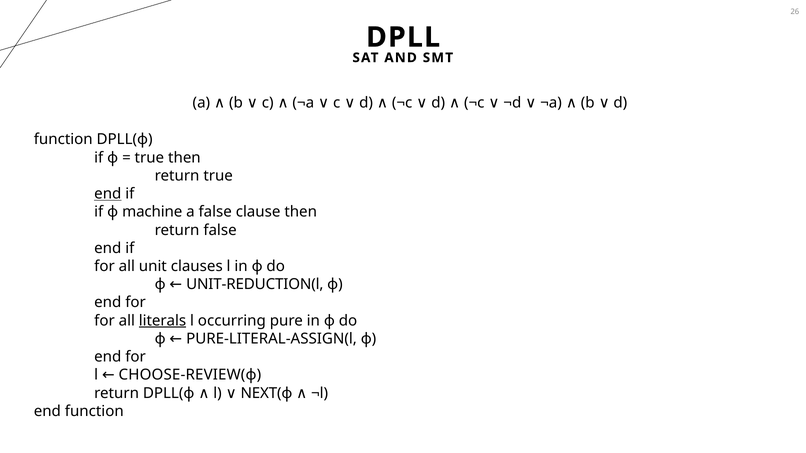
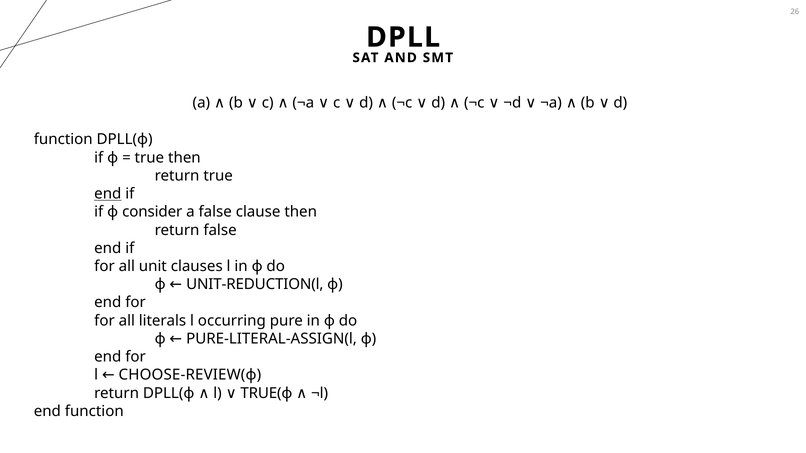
machine: machine -> consider
literals underline: present -> none
NEXT(φ: NEXT(φ -> TRUE(φ
